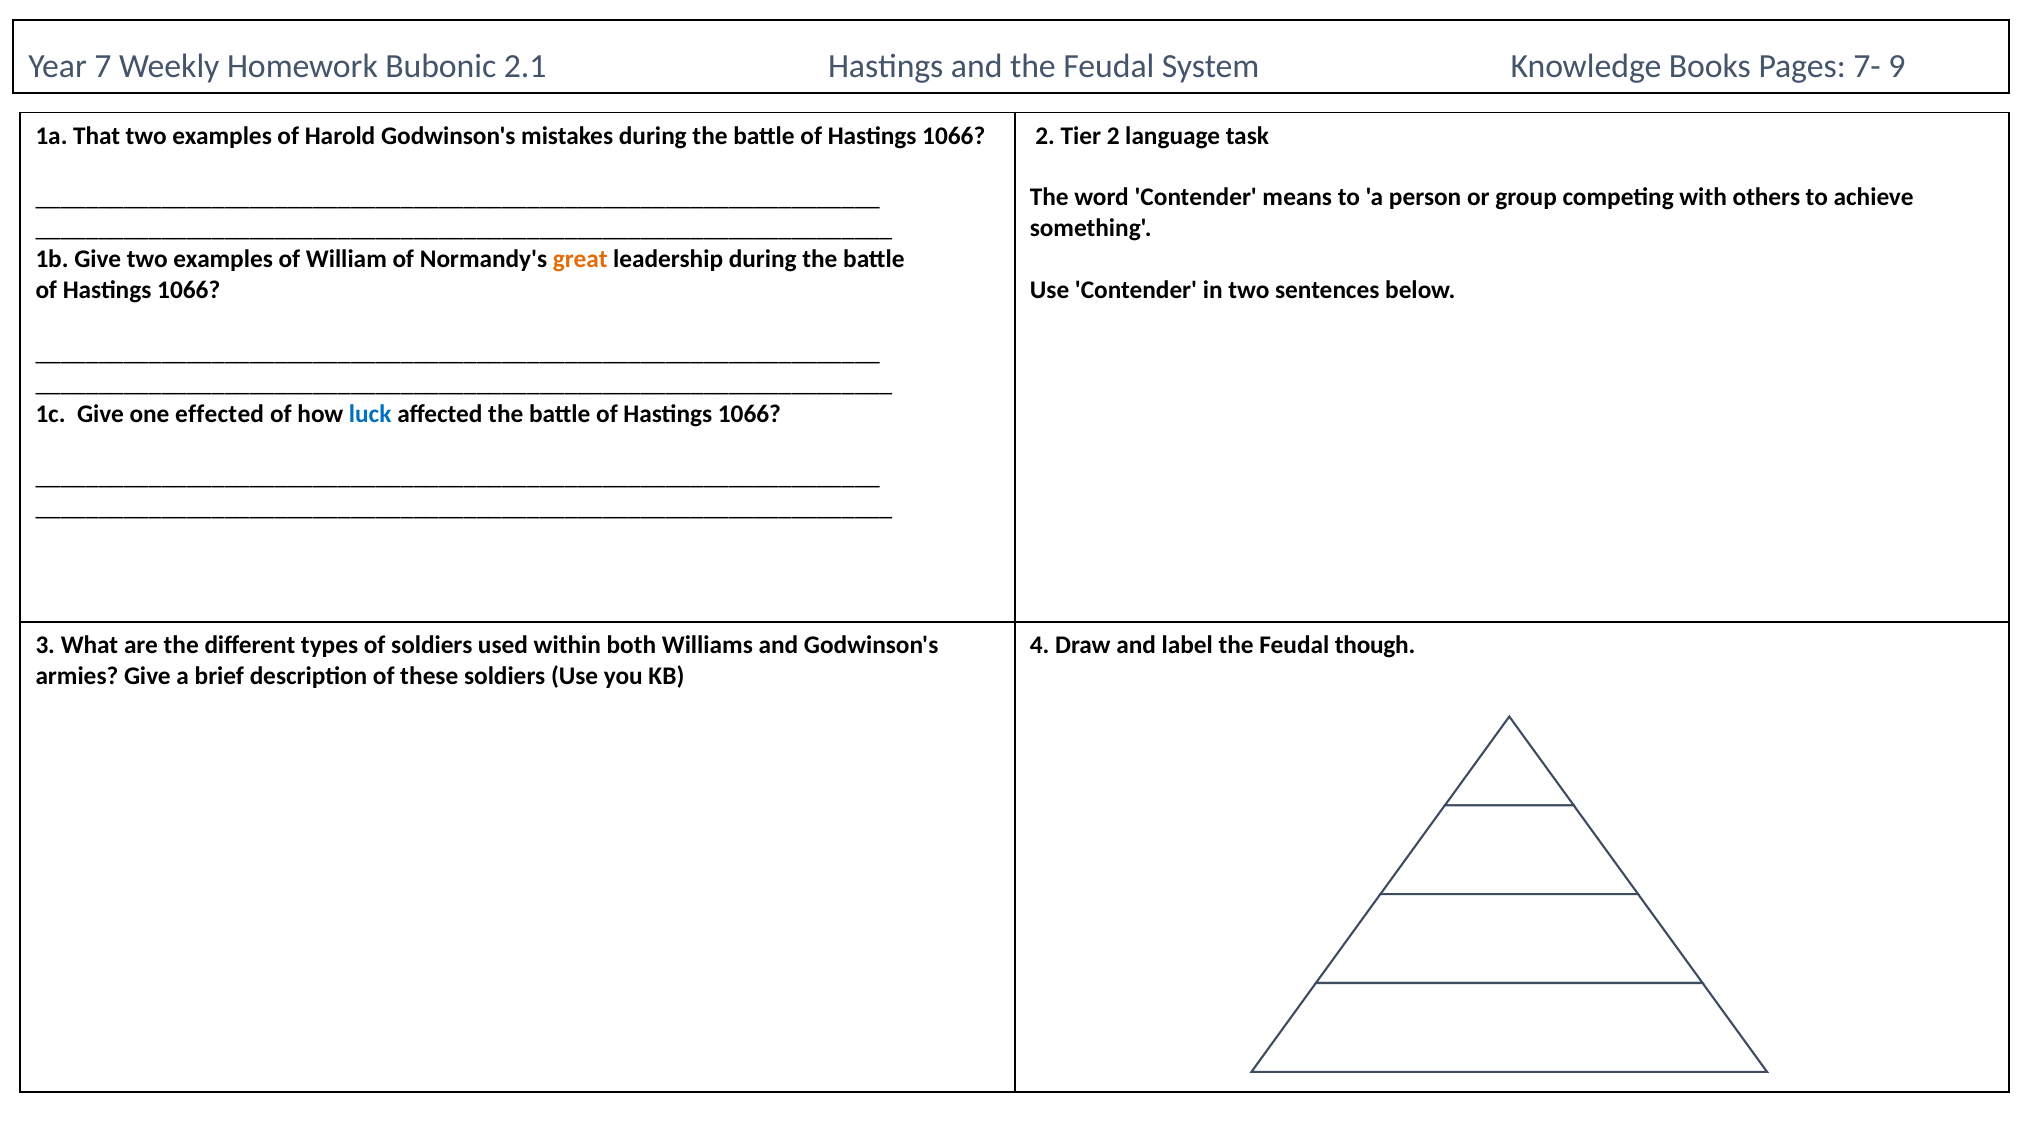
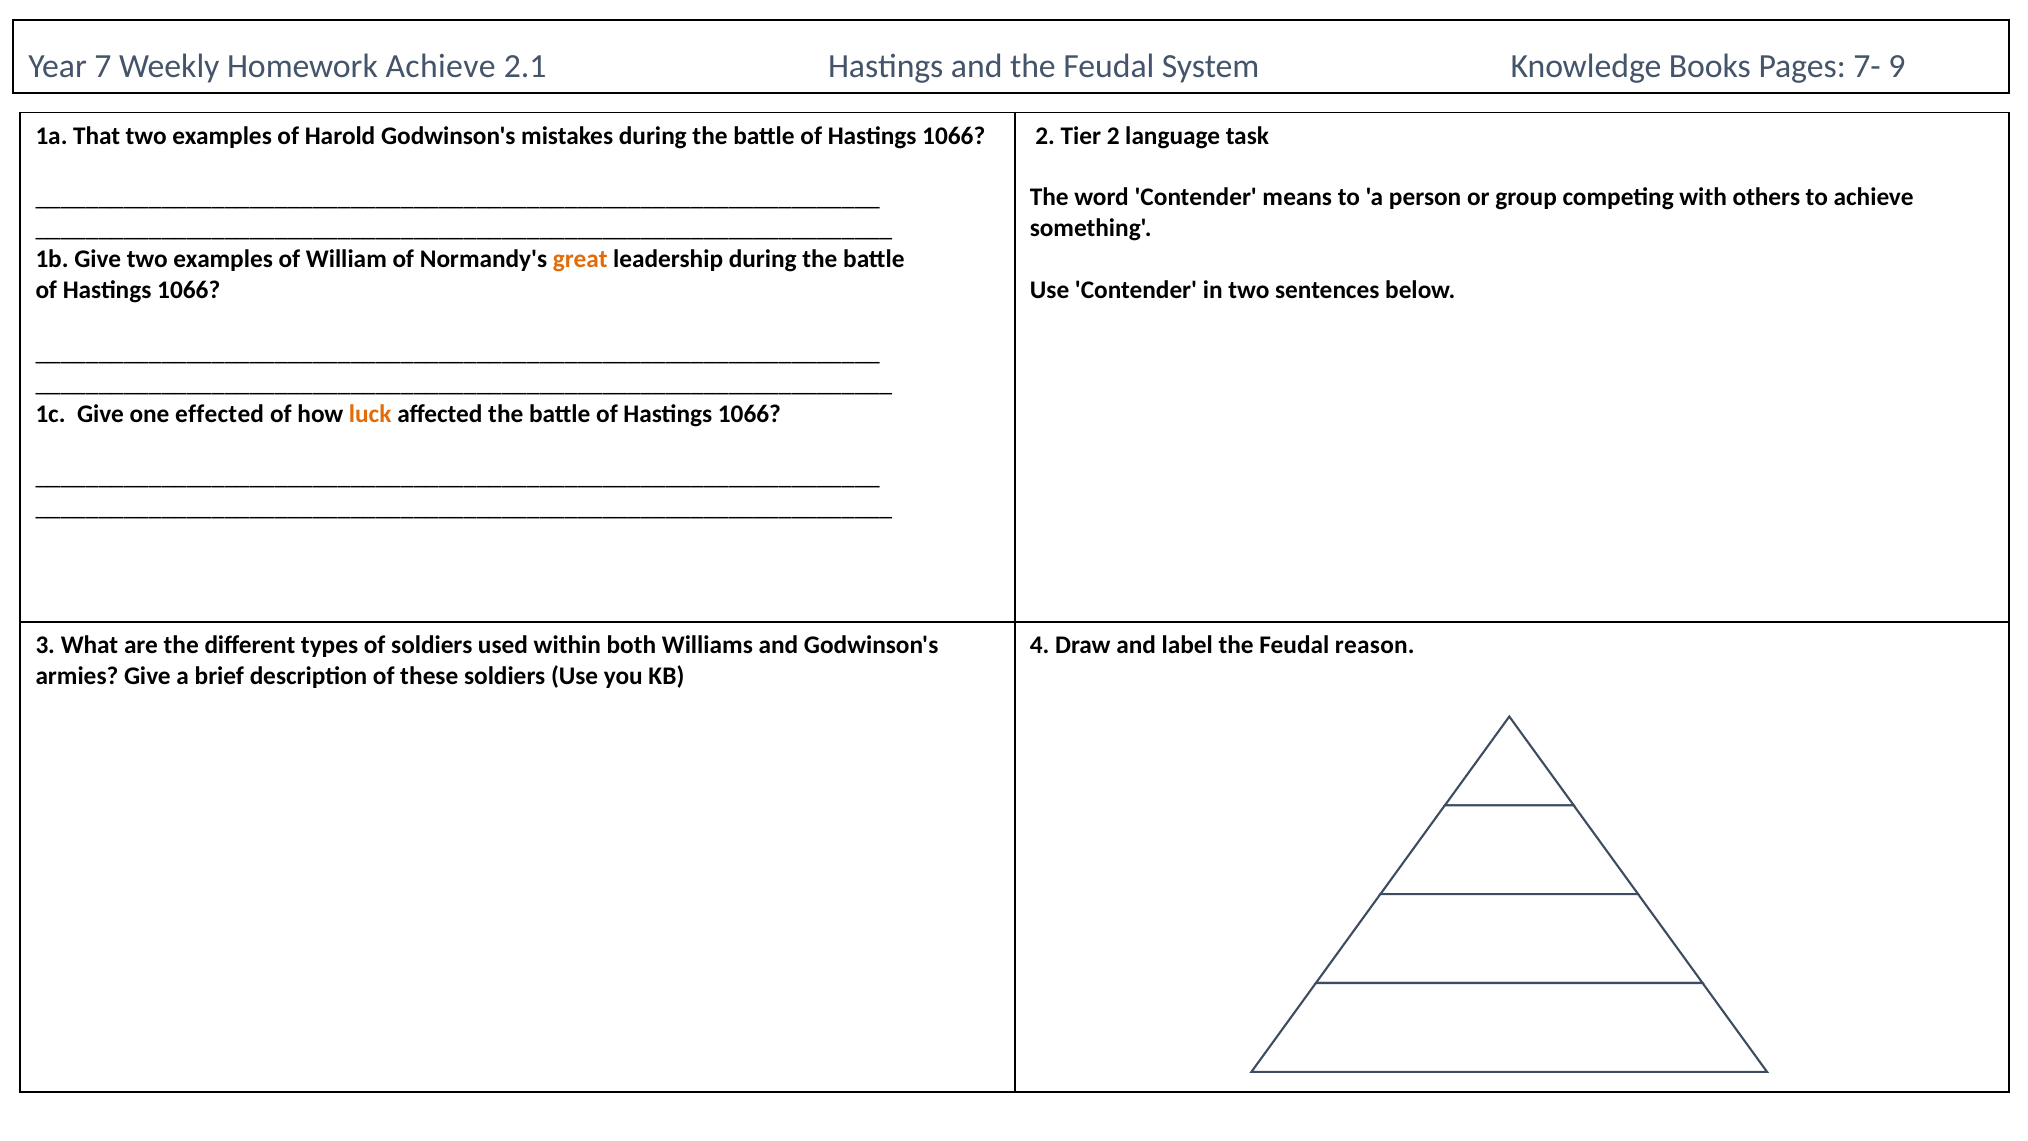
Homework Bubonic: Bubonic -> Achieve
luck colour: blue -> orange
though: though -> reason
